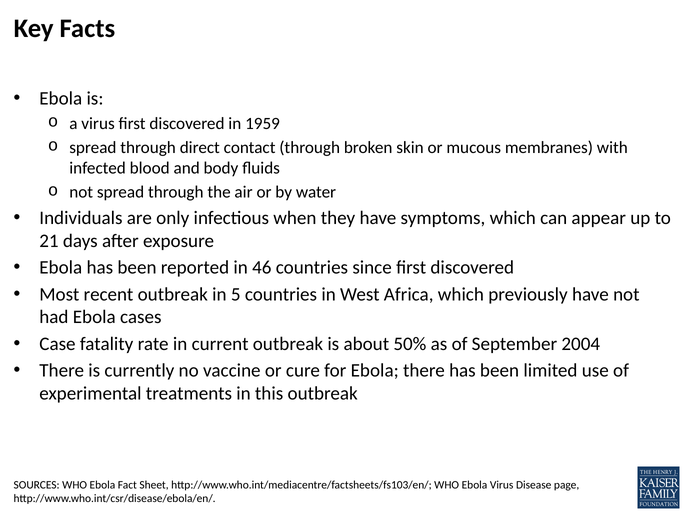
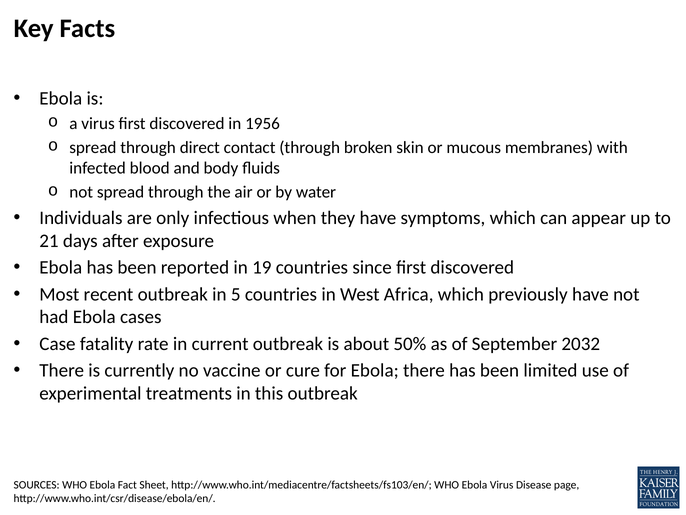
1959: 1959 -> 1956
46: 46 -> 19
2004: 2004 -> 2032
